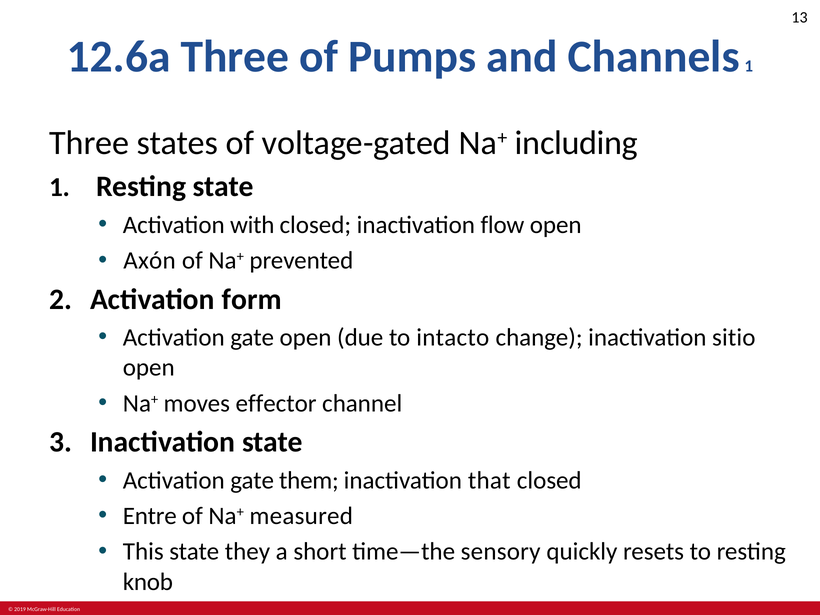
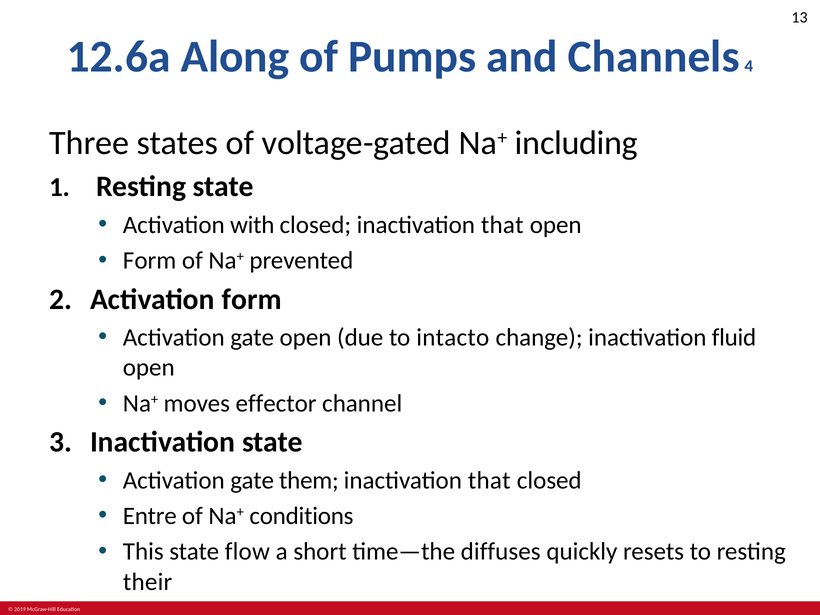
12.6a Three: Three -> Along
Channels 1: 1 -> 4
closed inactivation flow: flow -> that
Axón at (150, 261): Axón -> Form
sitio: sitio -> fluid
measured: measured -> conditions
they: they -> flow
sensory: sensory -> diffuses
knob: knob -> their
